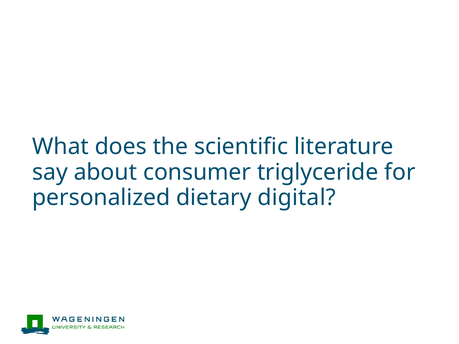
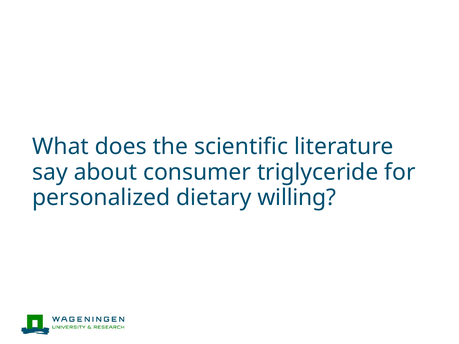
digital: digital -> willing
